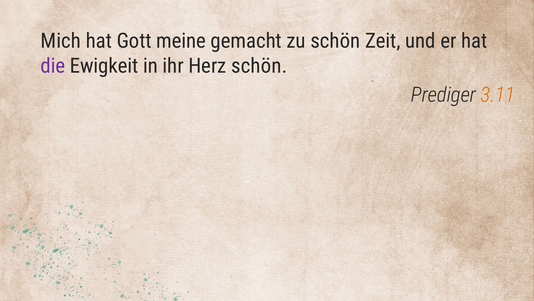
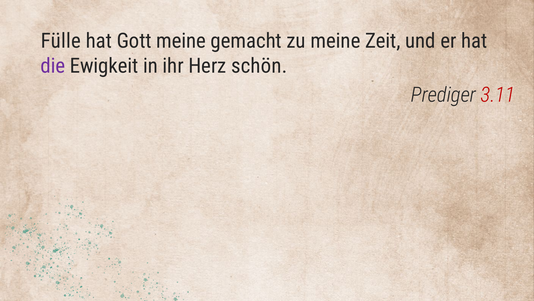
Mich: Mich -> Fülle
zu schön: schön -> meine
3.11 colour: orange -> red
